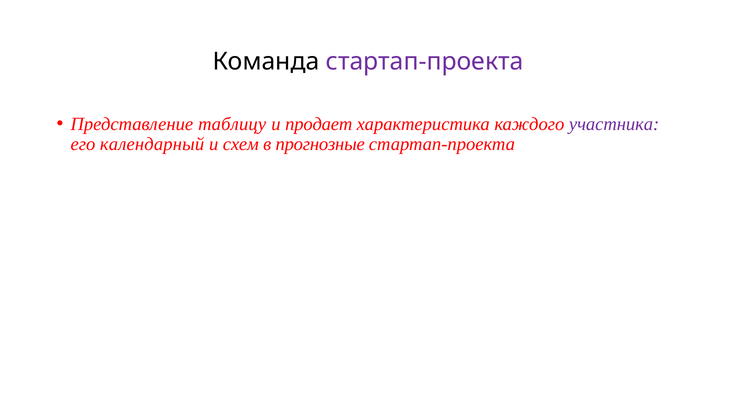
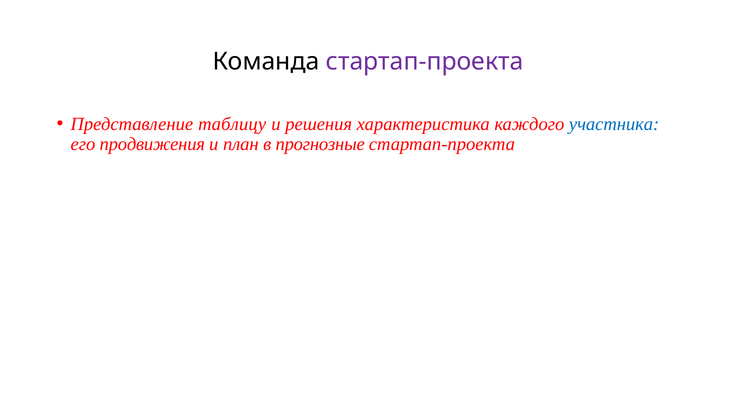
продает: продает -> решения
участника colour: purple -> blue
календарный: календарный -> продвижения
схем: схем -> план
